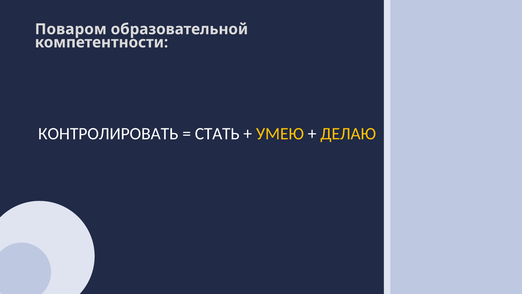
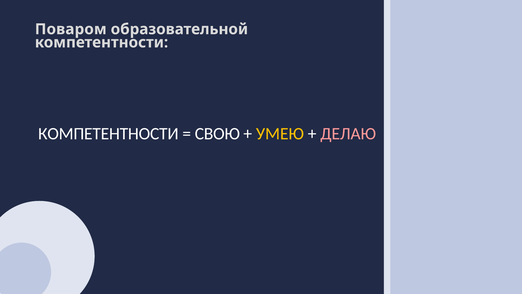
КОНТРОЛИРОВАТЬ at (108, 133): КОНТРОЛИРОВАТЬ -> КОМПЕТЕНТНОСТИ
СТАТЬ: СТАТЬ -> СВОЮ
ДЕЛАЮ colour: yellow -> pink
